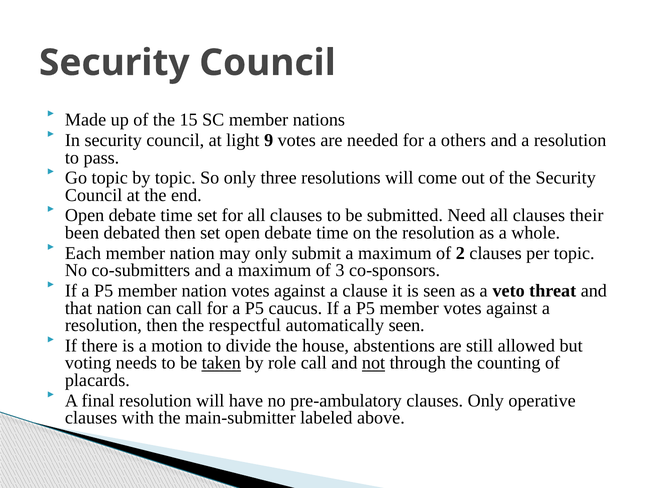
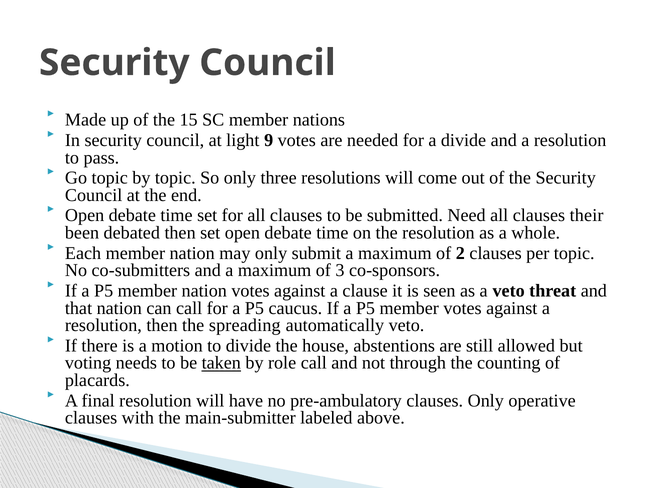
a others: others -> divide
respectful: respectful -> spreading
automatically seen: seen -> veto
not underline: present -> none
